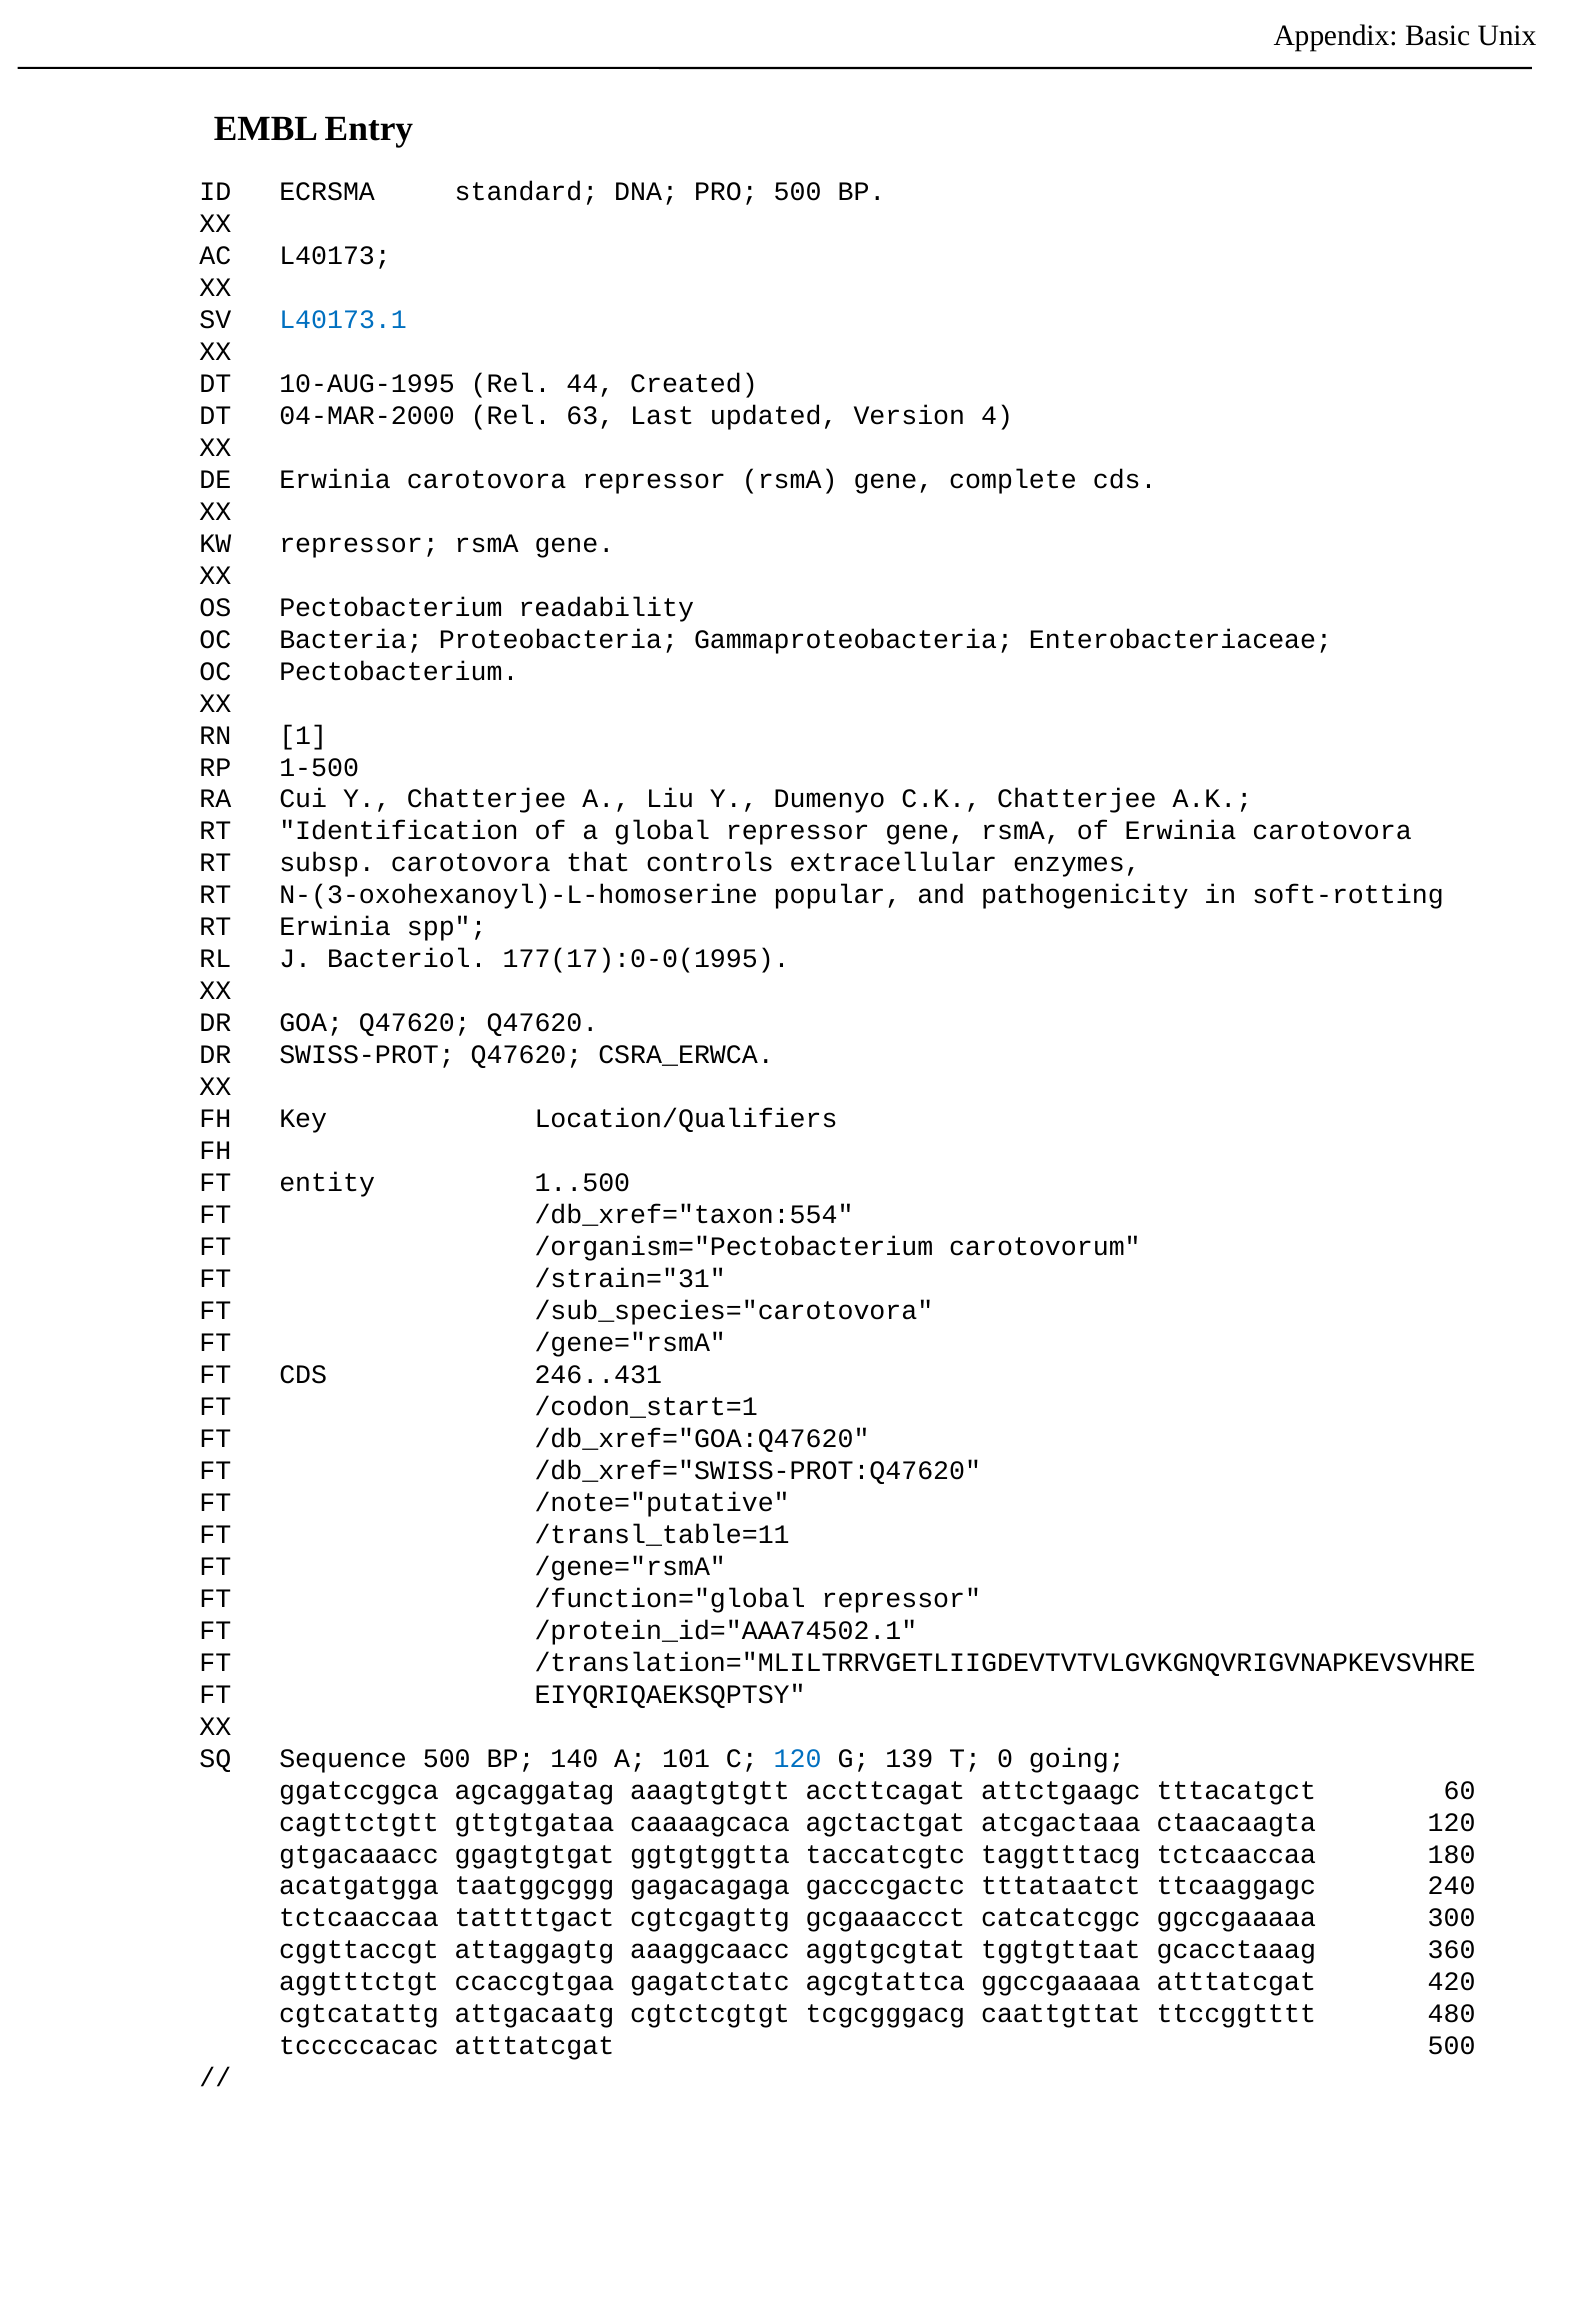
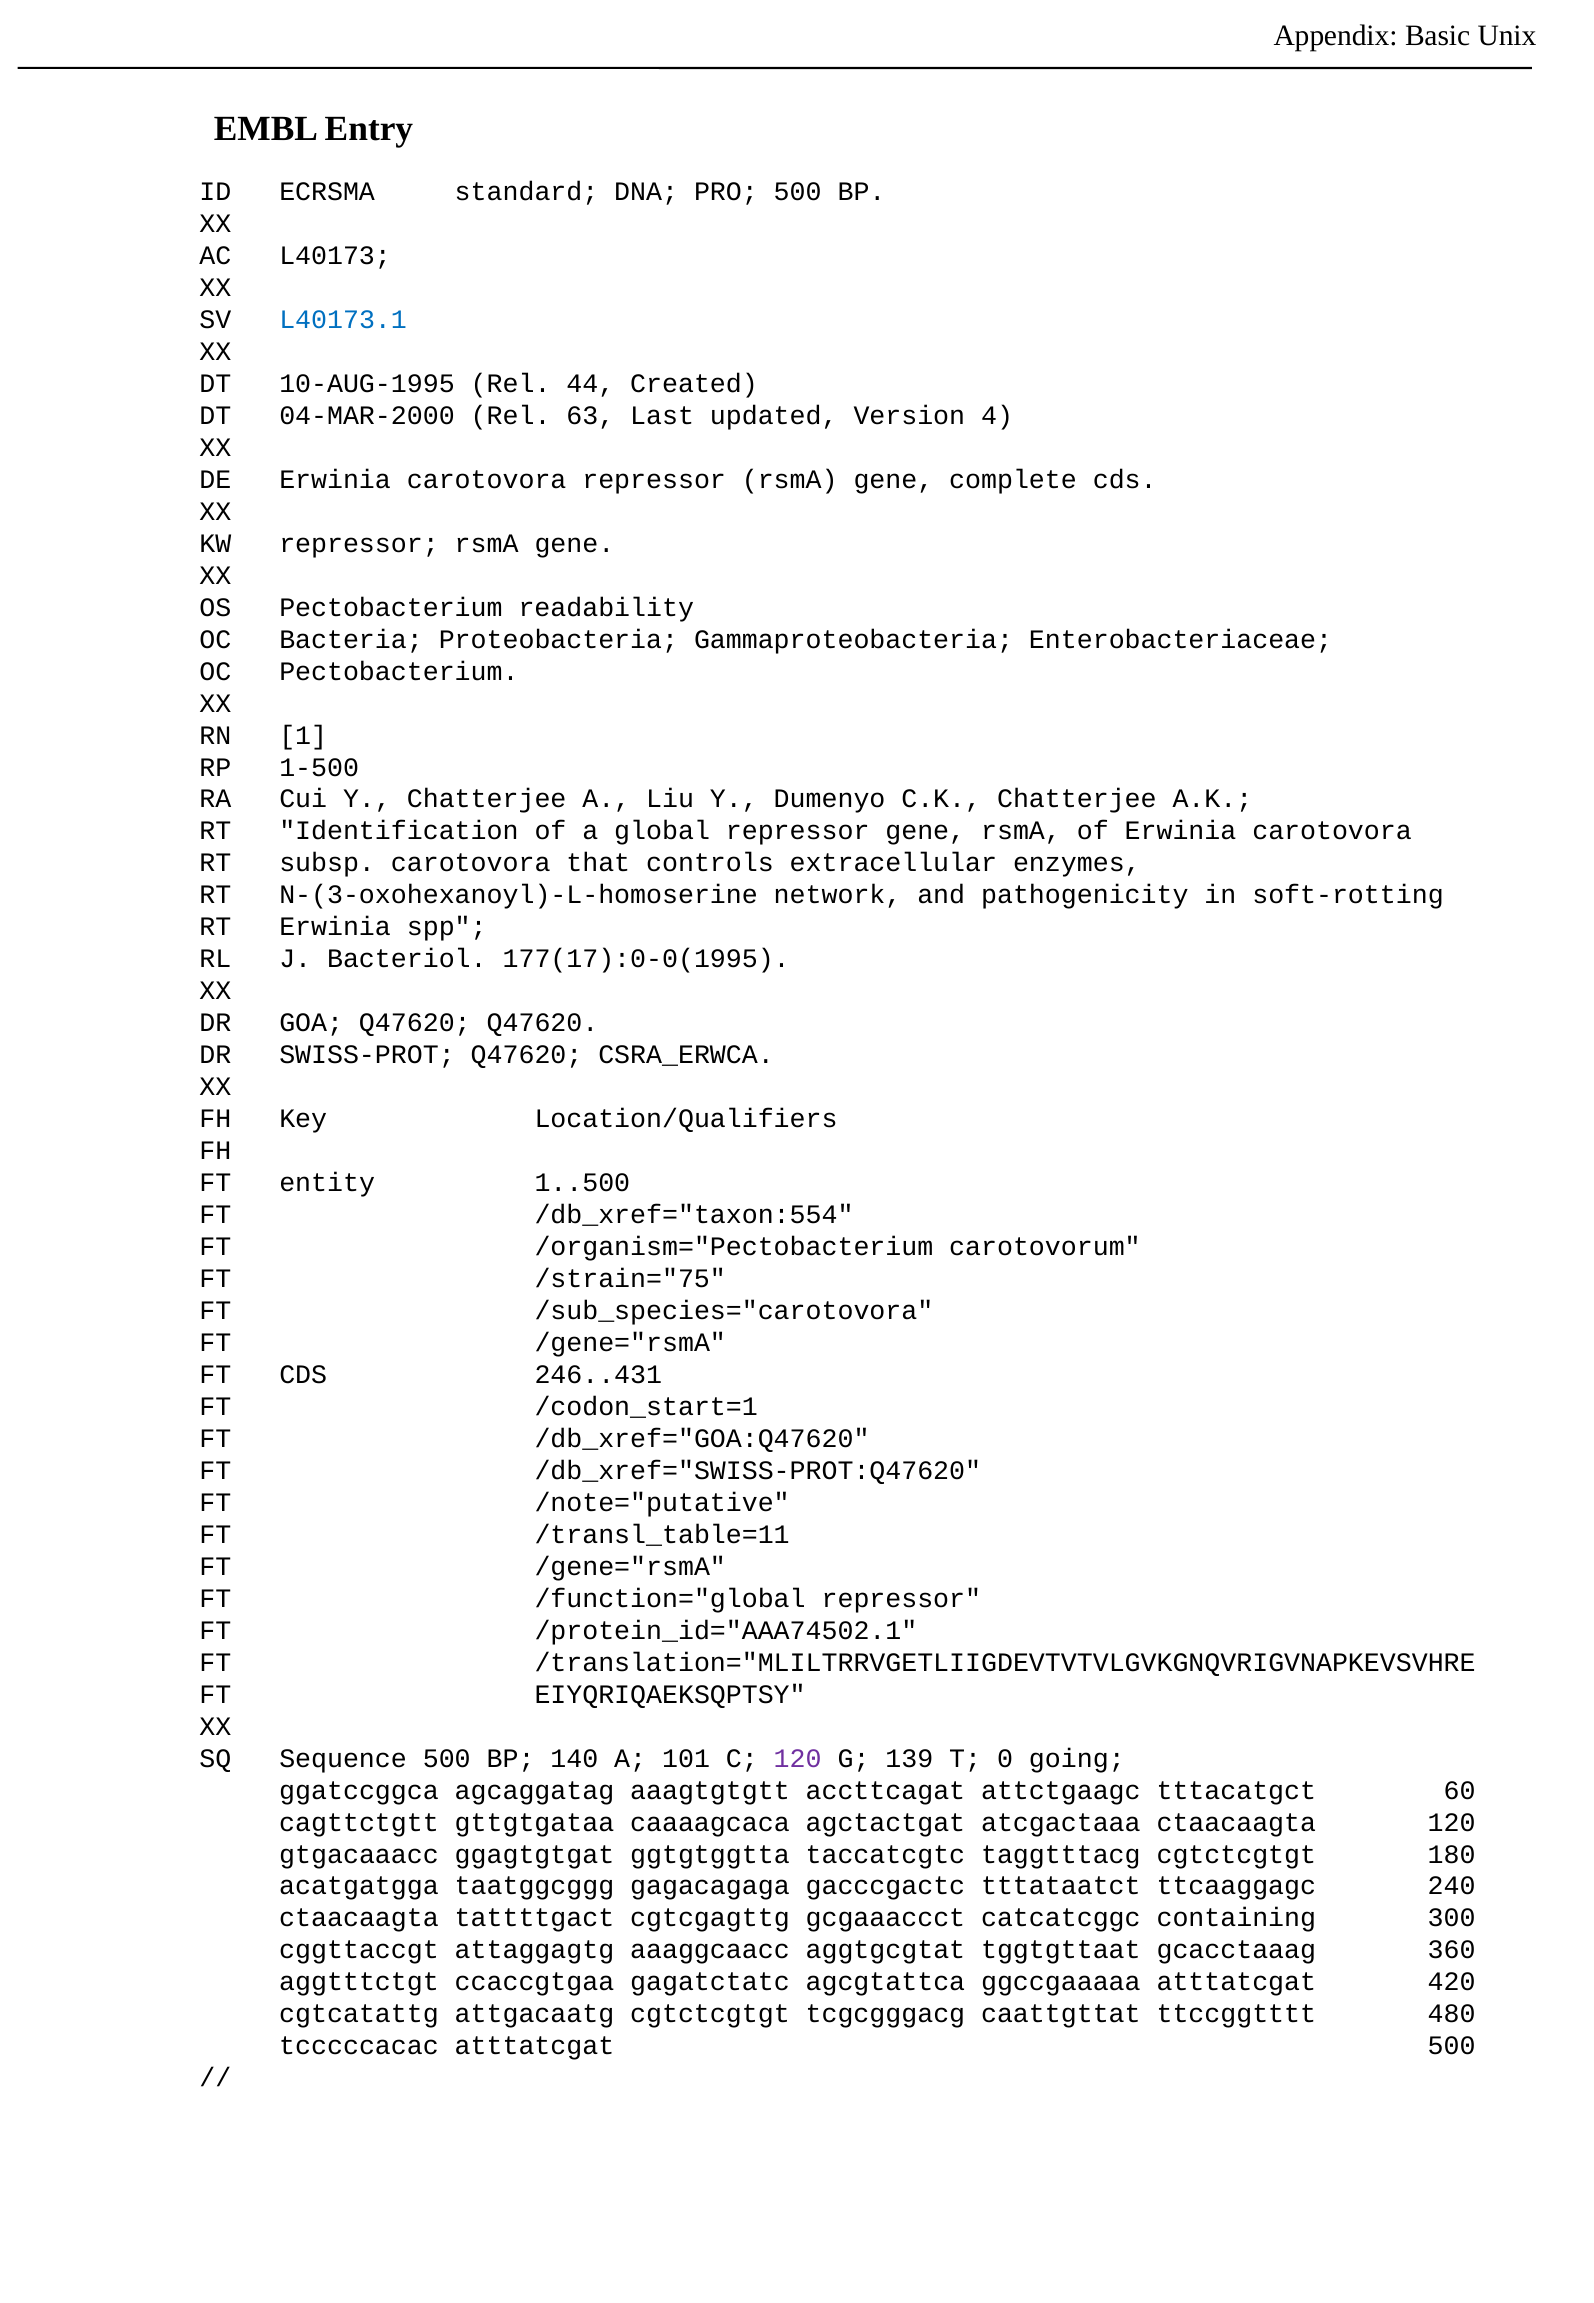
popular: popular -> network
/strain="31: /strain="31 -> /strain="75
120 at (798, 1758) colour: blue -> purple
taggtttacg tctcaaccaa: tctcaaccaa -> cgtctcgtgt
tctcaaccaa at (359, 1918): tctcaaccaa -> ctaacaagta
catcatcggc ggccgaaaaa: ggccgaaaaa -> containing
